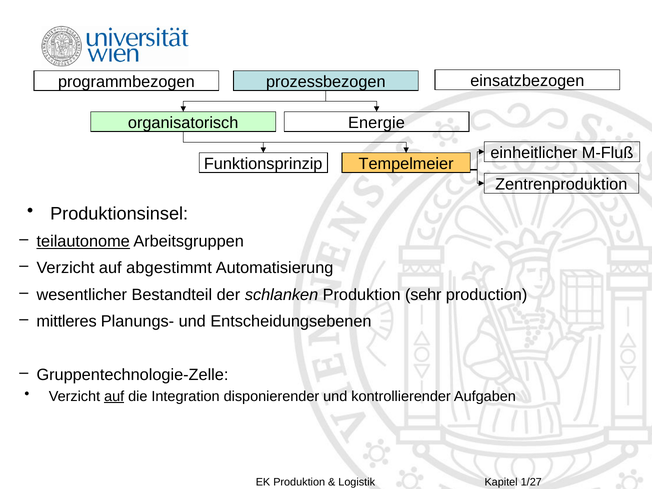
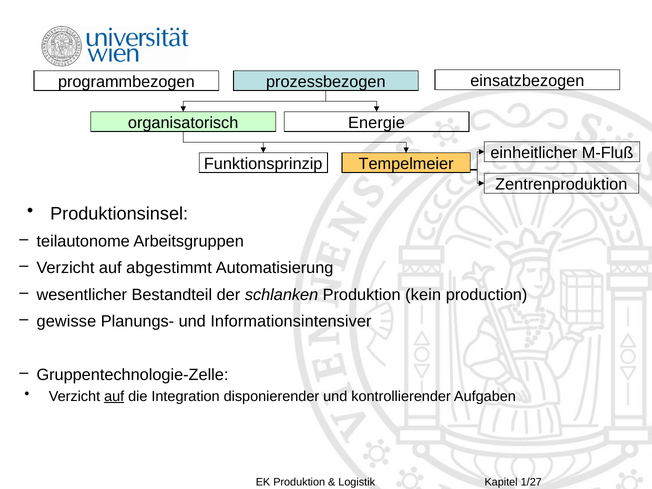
teilautonome underline: present -> none
sehr: sehr -> kein
mittleres: mittleres -> gewisse
Entscheidungsebenen: Entscheidungsebenen -> Informationsintensiver
